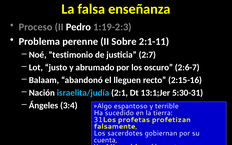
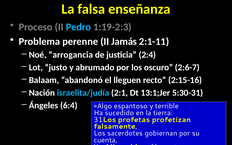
Pedro colour: white -> light blue
Sobre: Sobre -> Jamás
testimonio: testimonio -> arrogancia
2:7: 2:7 -> 2:4
3:4: 3:4 -> 6:4
